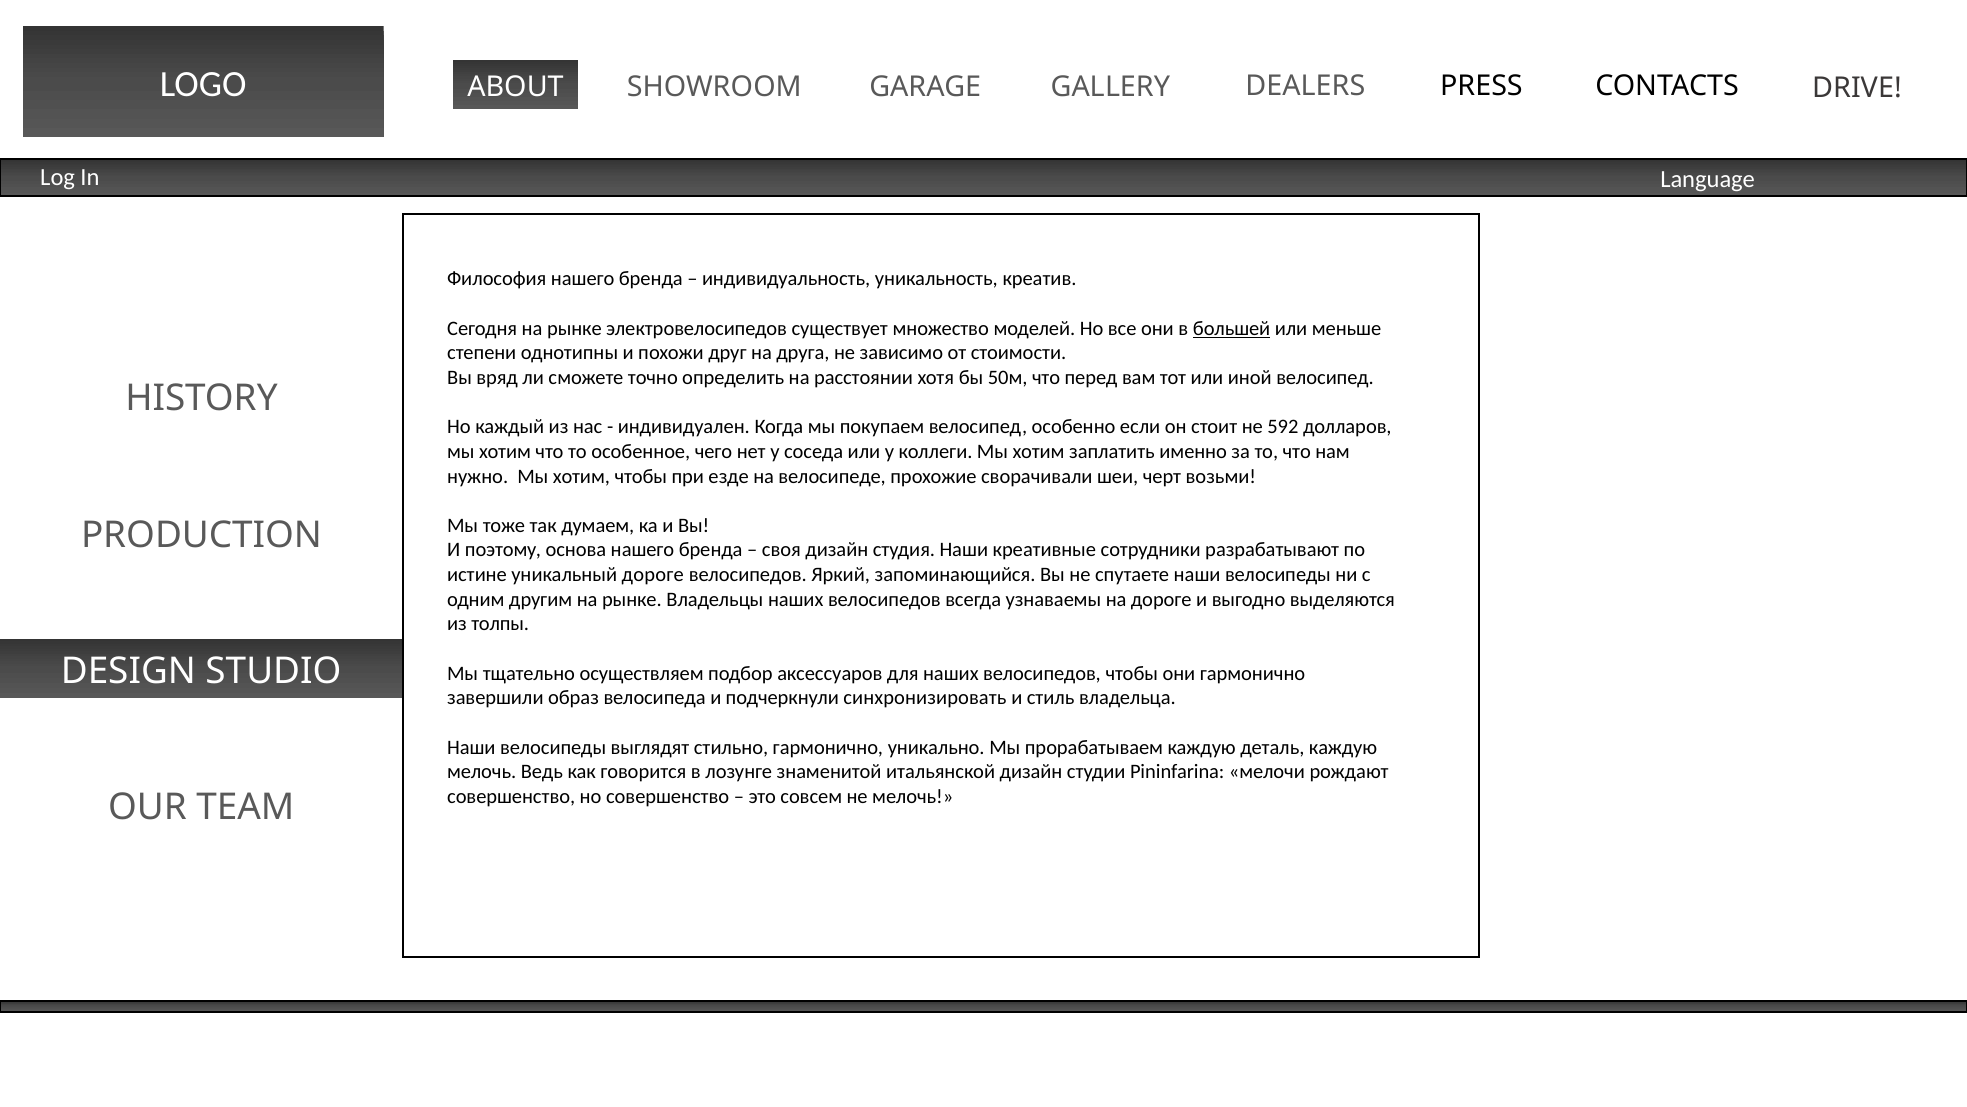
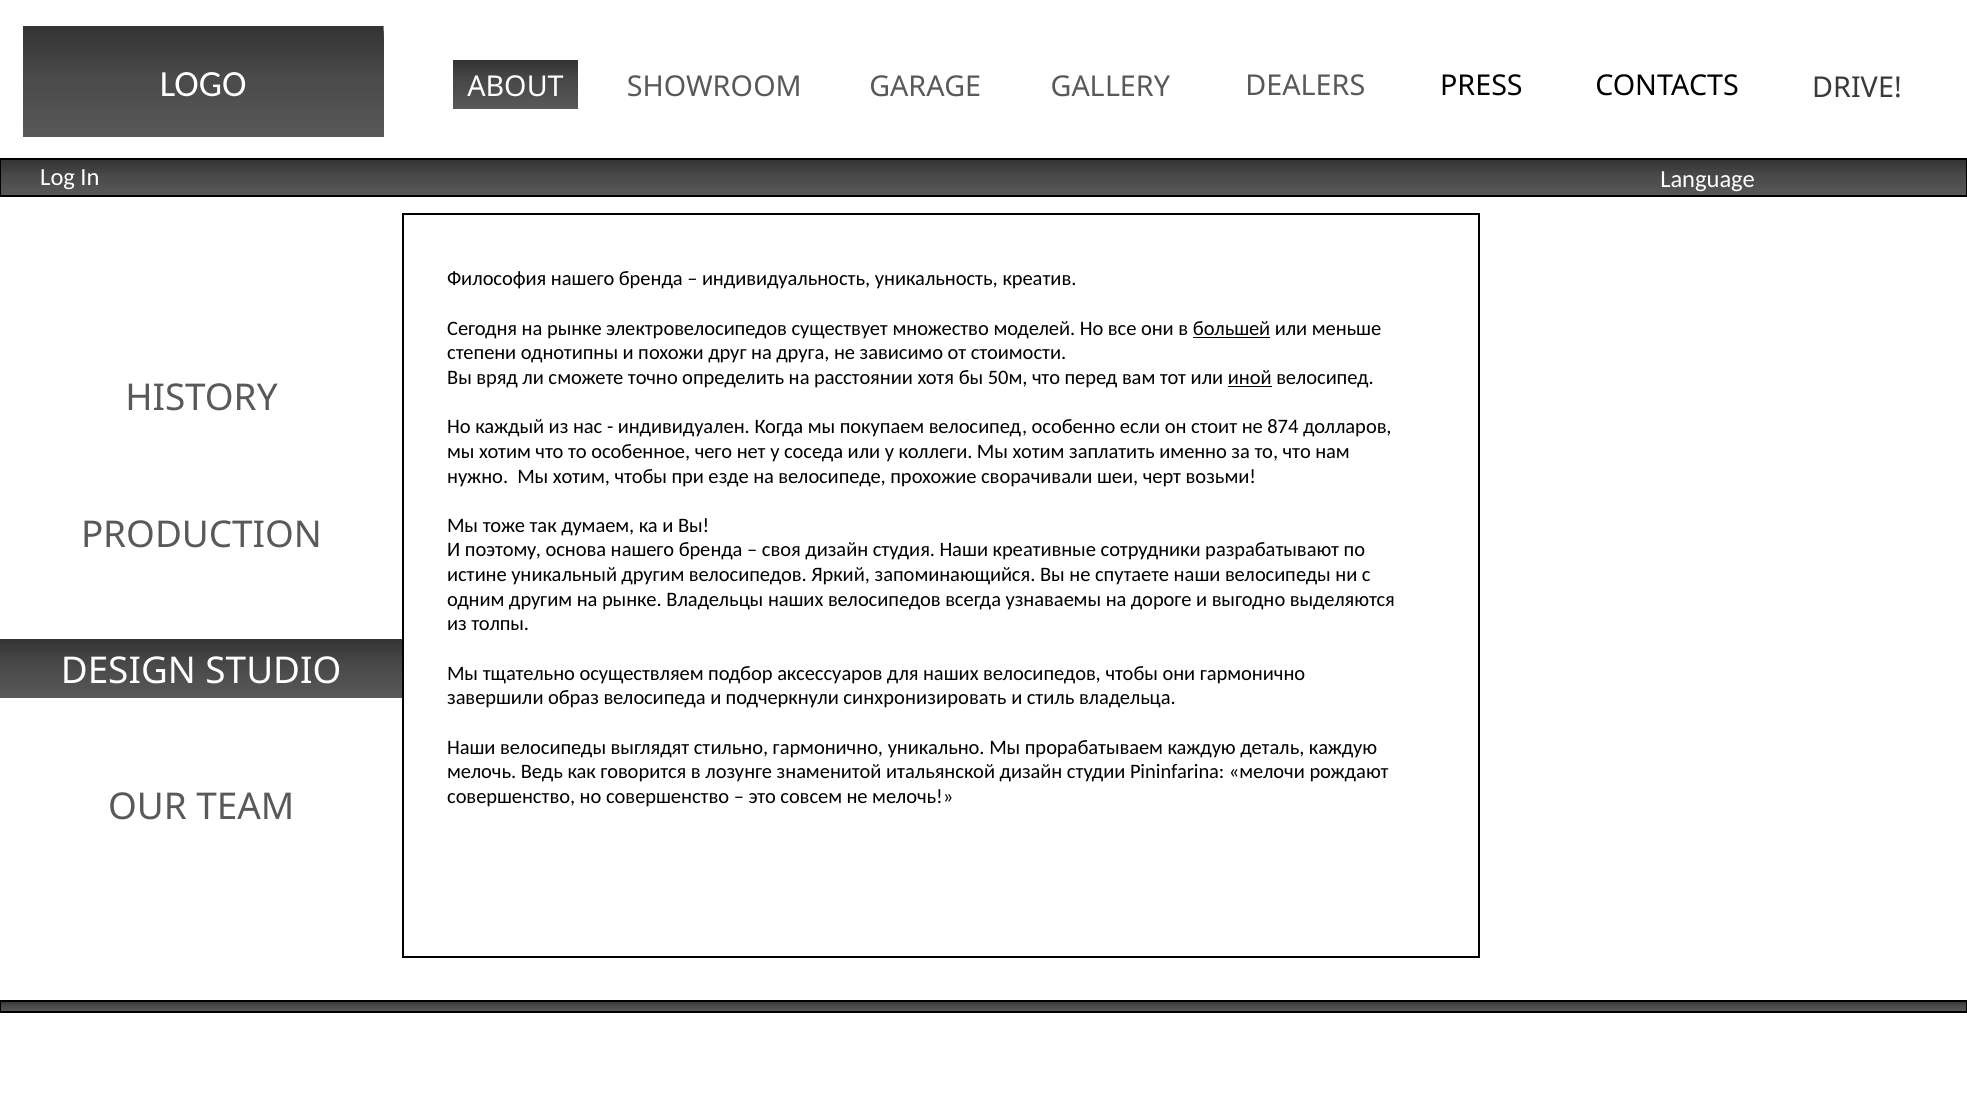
иной underline: none -> present
592: 592 -> 874
уникальный дороге: дороге -> другим
